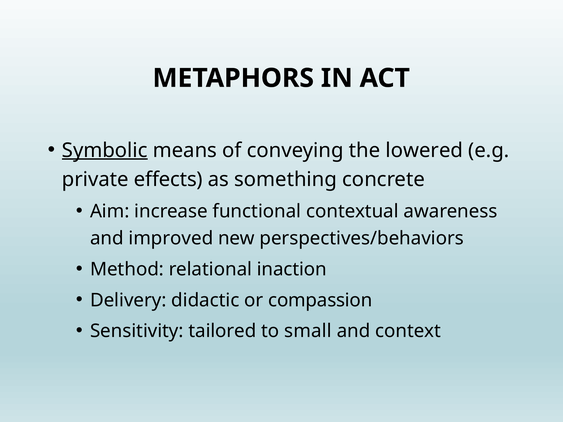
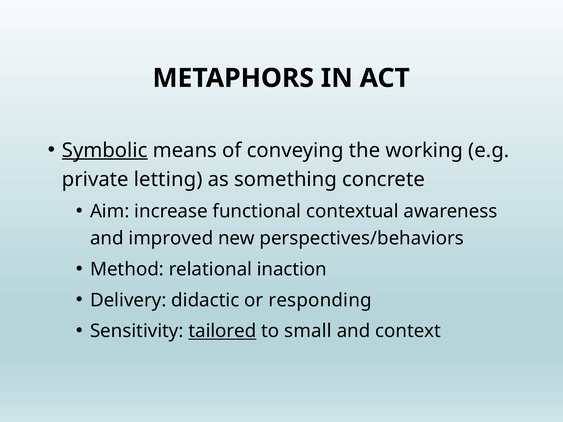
lowered: lowered -> working
effects: effects -> letting
compassion: compassion -> responding
tailored underline: none -> present
